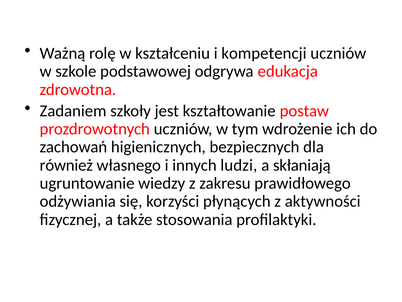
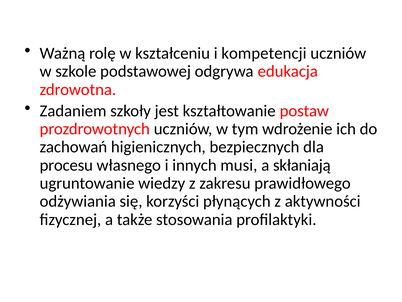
również: również -> procesu
ludzi: ludzi -> musi
